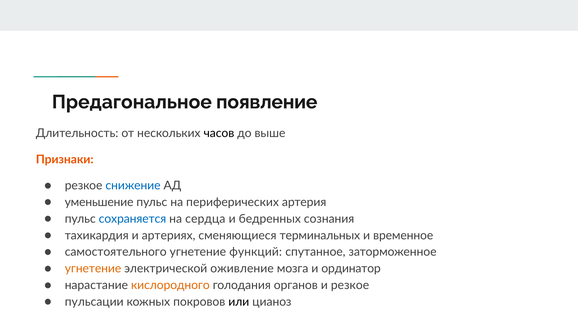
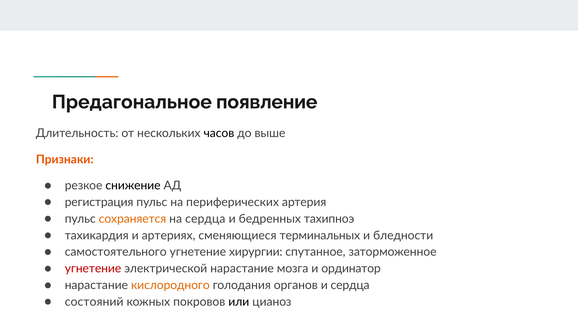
снижение colour: blue -> black
уменьшение: уменьшение -> регистрация
сохраняется colour: blue -> orange
сознания: сознания -> тахипноэ
временное: временное -> бледности
функций: функций -> хирургии
угнетение at (93, 269) colour: orange -> red
электрической оживление: оживление -> нарастание
и резкое: резкое -> сердца
пульсации: пульсации -> состояний
